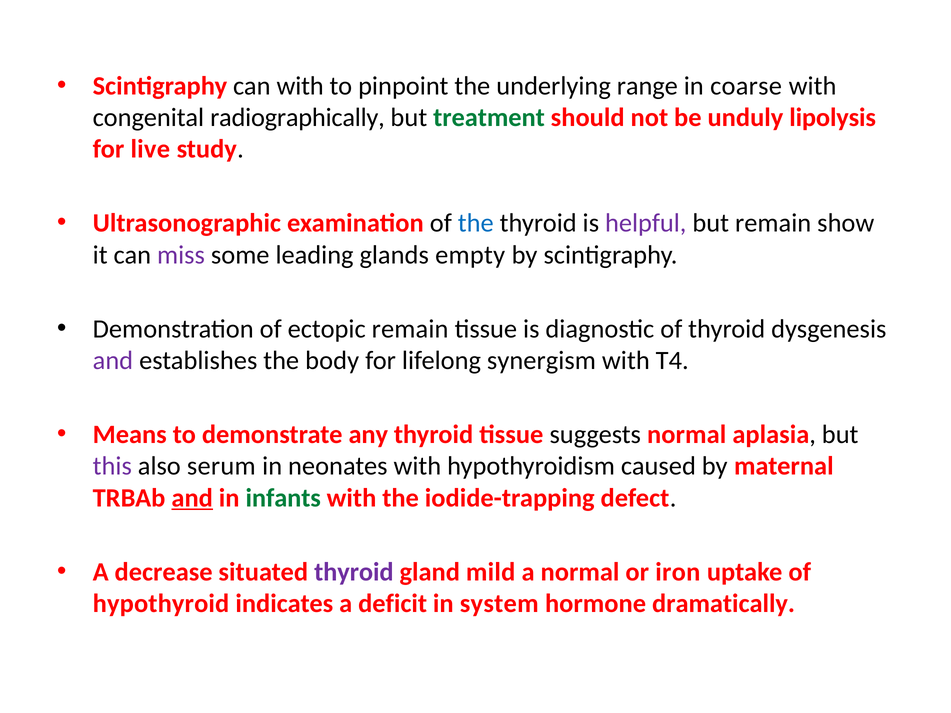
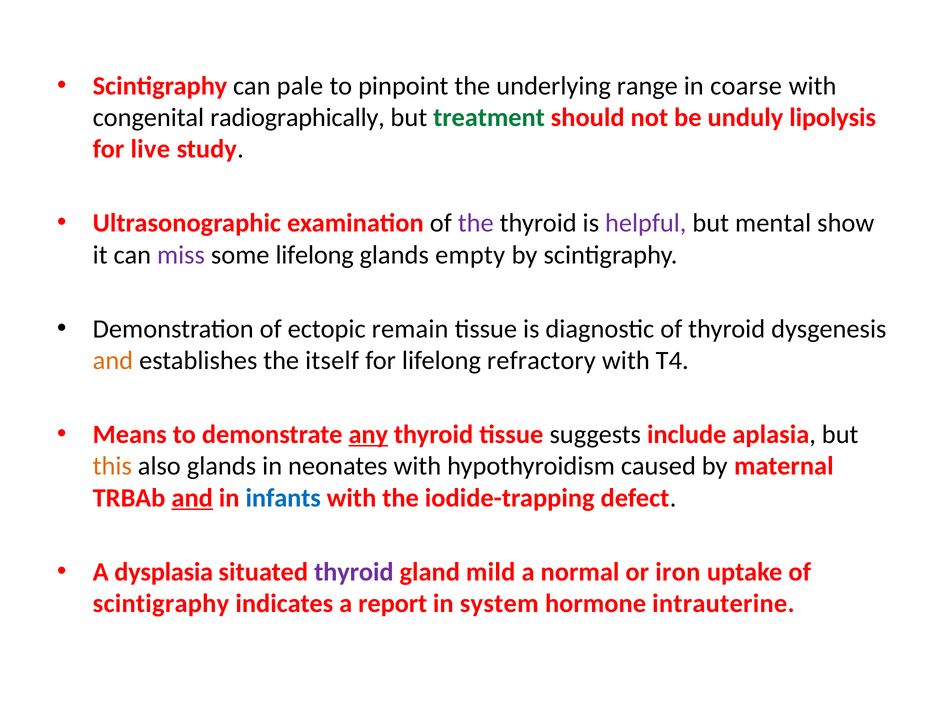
can with: with -> pale
the at (476, 223) colour: blue -> purple
but remain: remain -> mental
some leading: leading -> lifelong
and at (113, 361) colour: purple -> orange
body: body -> itself
synergism: synergism -> refractory
any underline: none -> present
suggests normal: normal -> include
this colour: purple -> orange
also serum: serum -> glands
infants colour: green -> blue
decrease: decrease -> dysplasia
hypothyroid at (161, 604): hypothyroid -> scintigraphy
deficit: deficit -> report
dramatically: dramatically -> intrauterine
